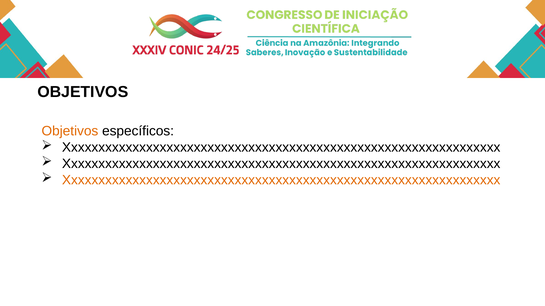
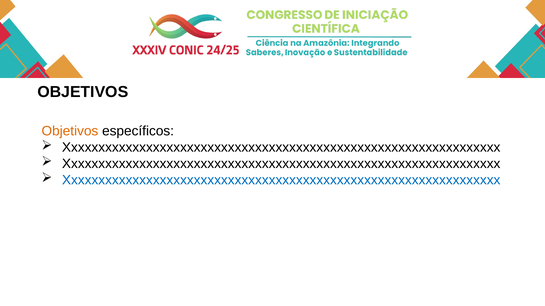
Xxxxxxxxxxxxxxxxxxxxxxxxxxxxxxxxxxxxxxxxxxxxxxxxxxxxxxxxxxxxxxxx at (281, 180) colour: orange -> blue
